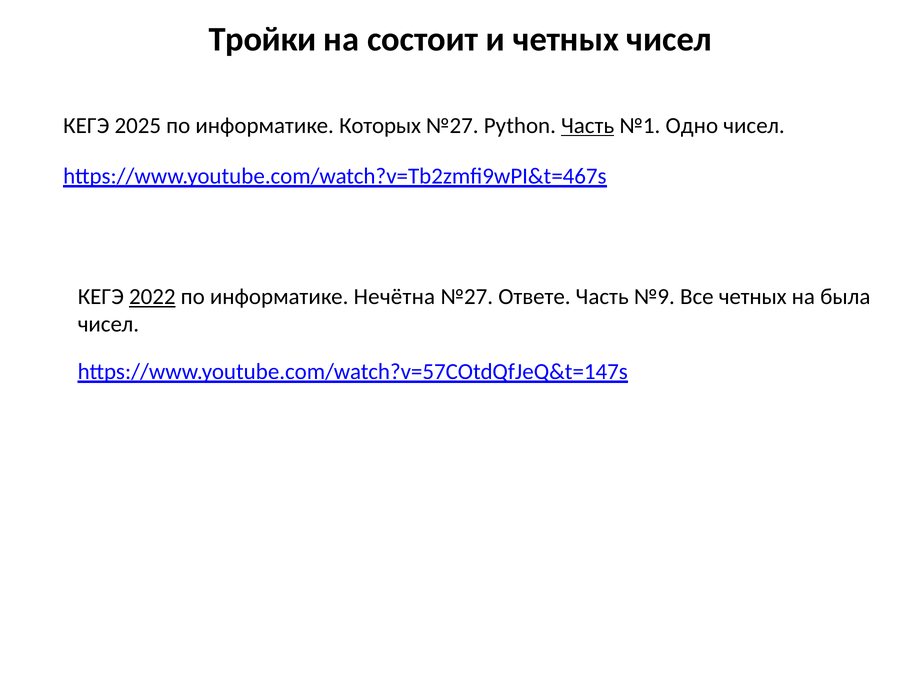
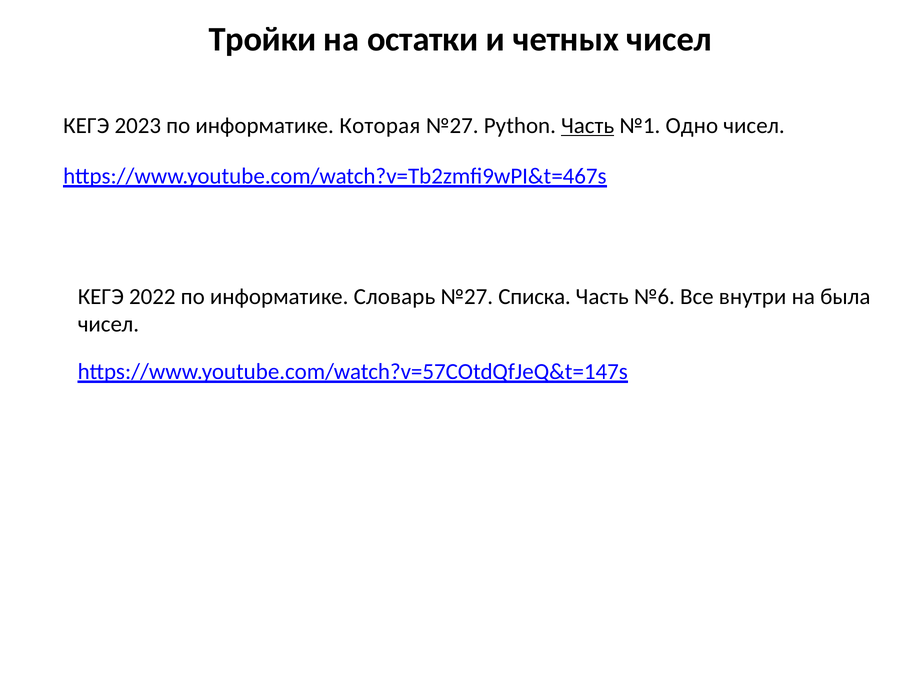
состоит: состоит -> остатки
2025: 2025 -> 2023
Которых: Которых -> Которая
2022 underline: present -> none
Нечётна: Нечётна -> Словарь
Ответе: Ответе -> Списка
№9: №9 -> №6
Все четных: четных -> внутри
